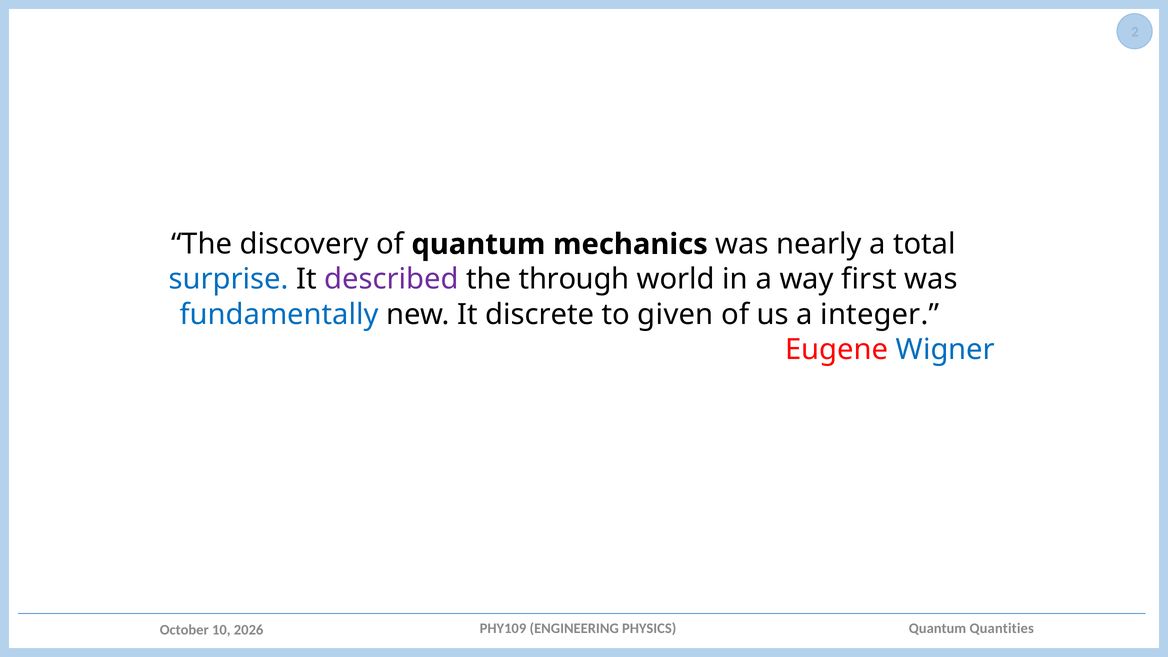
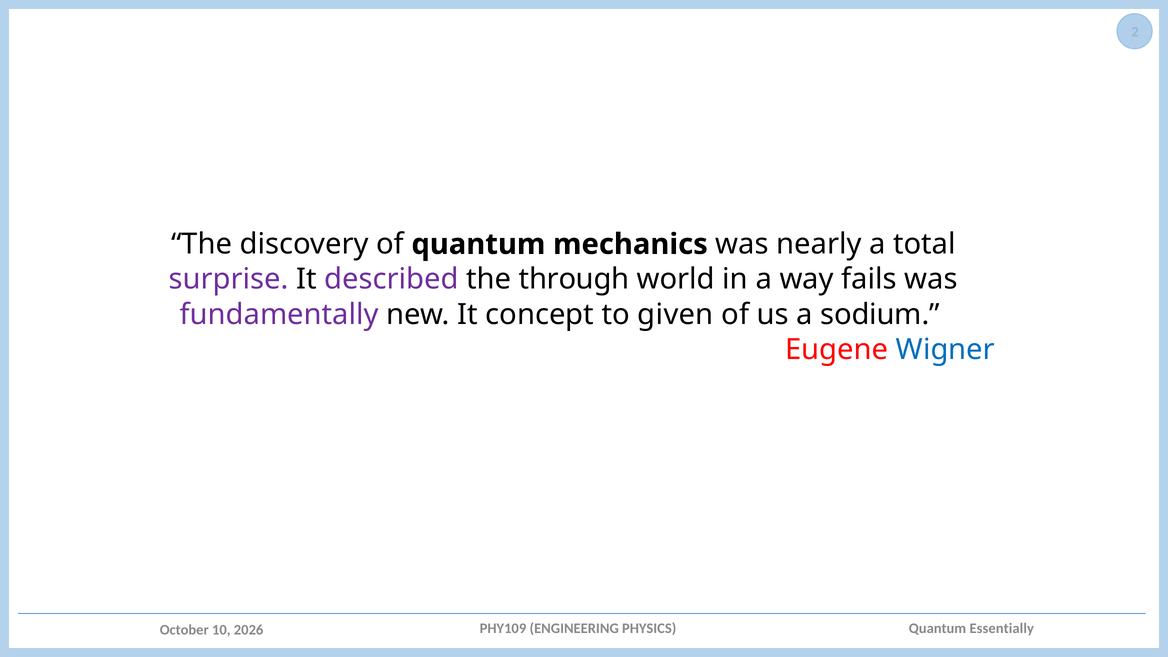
surprise colour: blue -> purple
first: first -> fails
fundamentally colour: blue -> purple
discrete: discrete -> concept
integer: integer -> sodium
Quantities: Quantities -> Essentially
